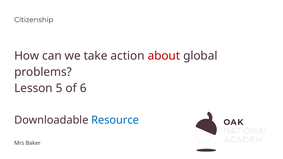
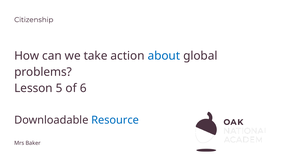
about colour: red -> blue
